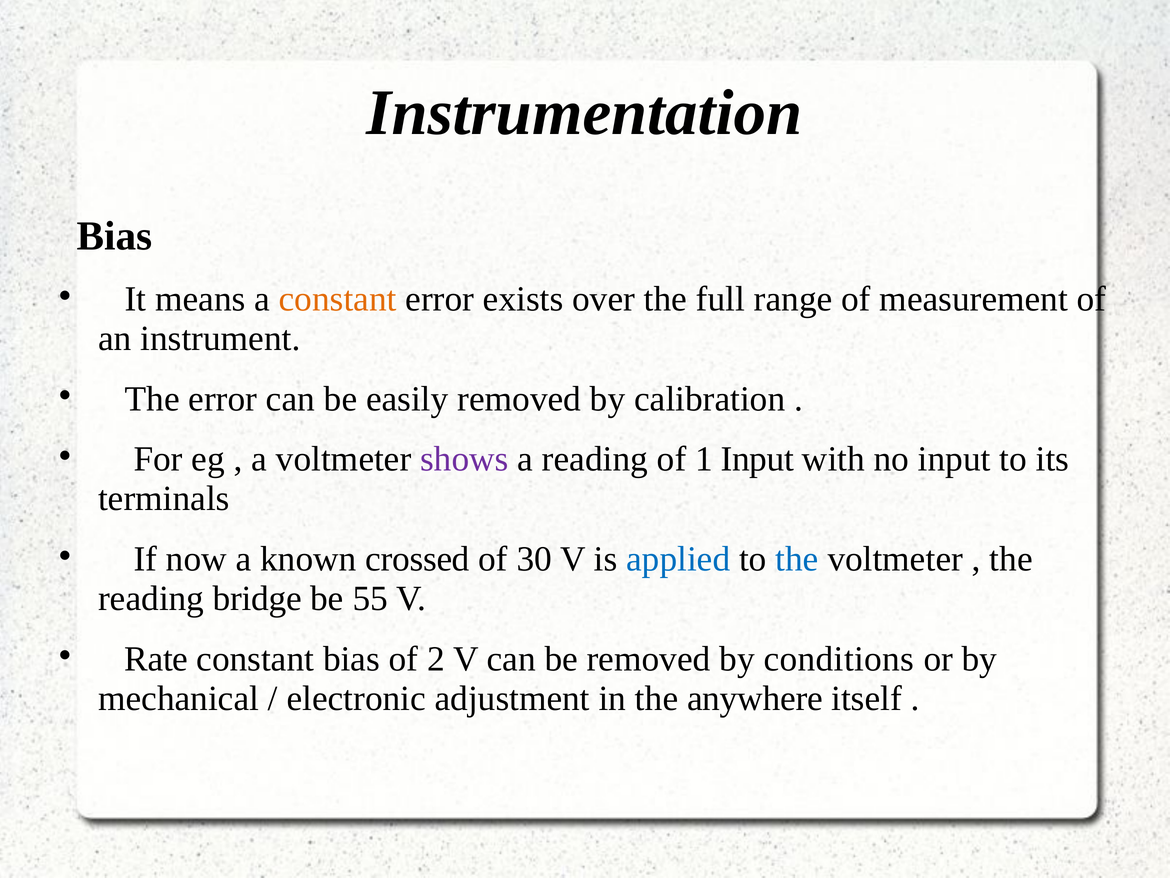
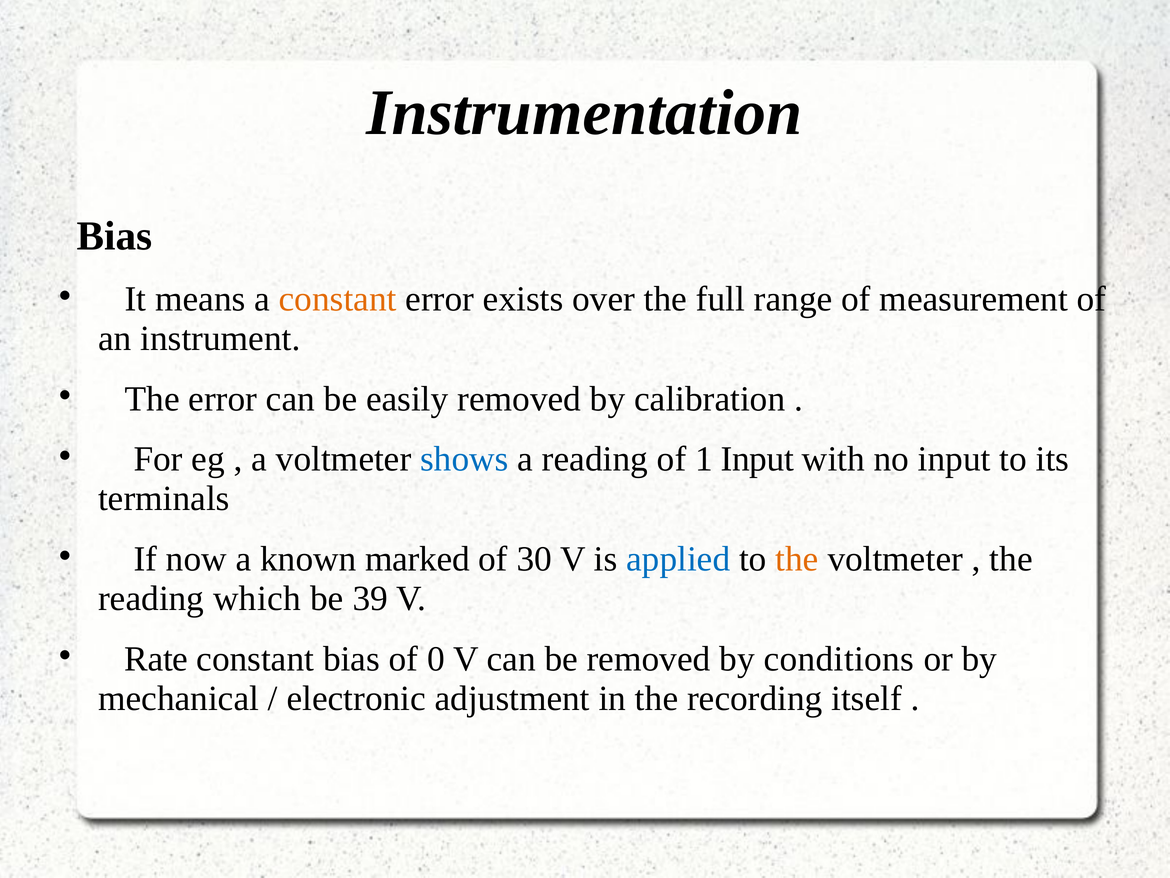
shows colour: purple -> blue
crossed: crossed -> marked
the at (797, 559) colour: blue -> orange
bridge: bridge -> which
55: 55 -> 39
2: 2 -> 0
anywhere: anywhere -> recording
